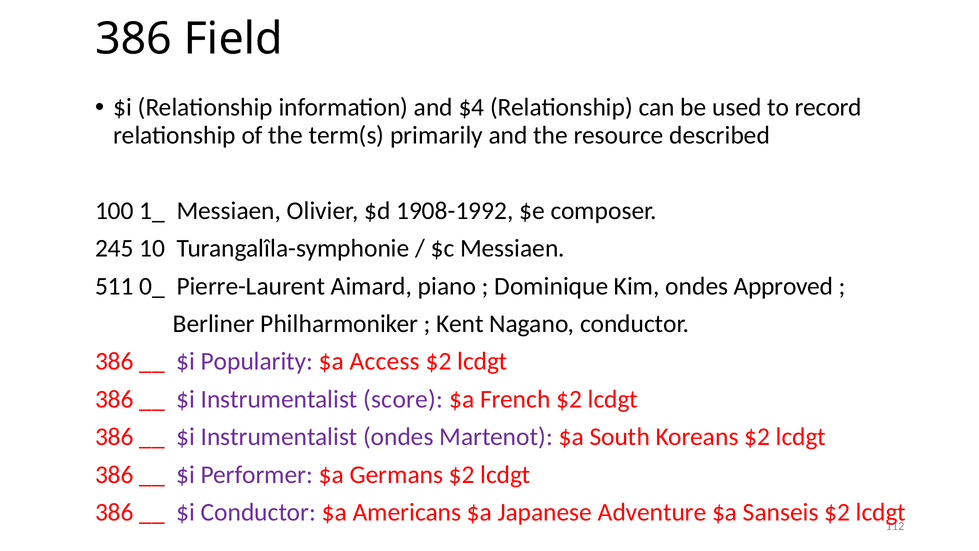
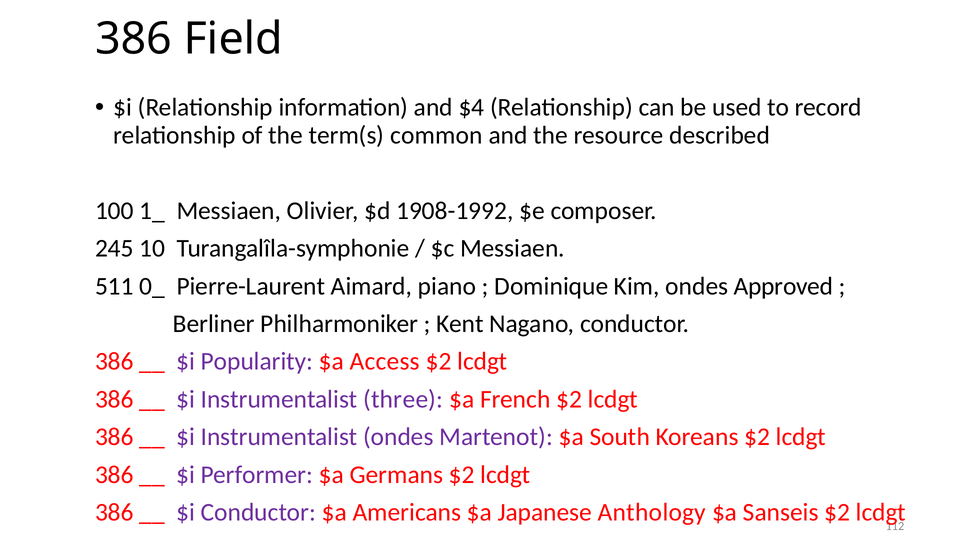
primarily: primarily -> common
score: score -> three
Adventure: Adventure -> Anthology
